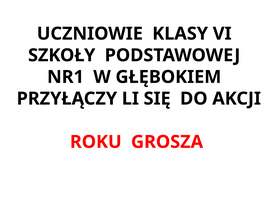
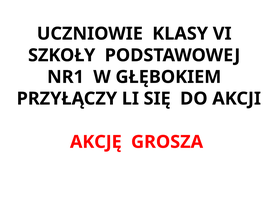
ROKU: ROKU -> AKCJĘ
